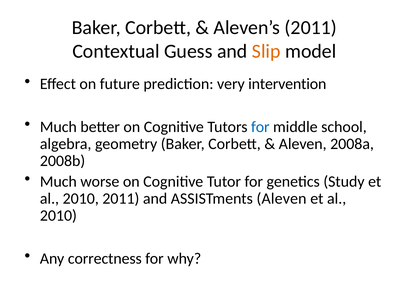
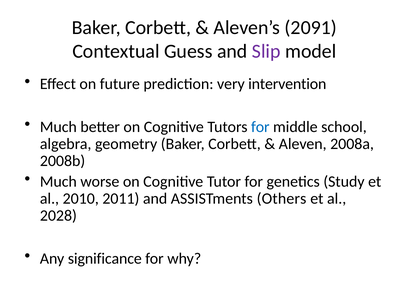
Aleven’s 2011: 2011 -> 2091
Slip colour: orange -> purple
ASSISTments Aleven: Aleven -> Others
2010 at (58, 216): 2010 -> 2028
correctness: correctness -> significance
